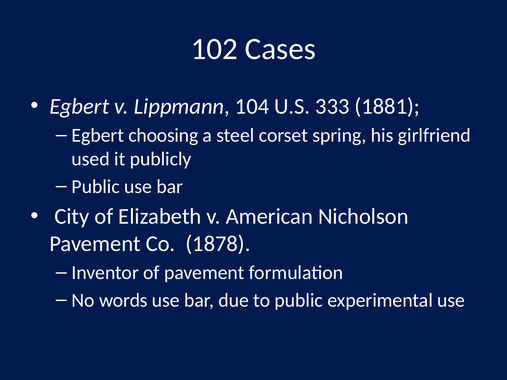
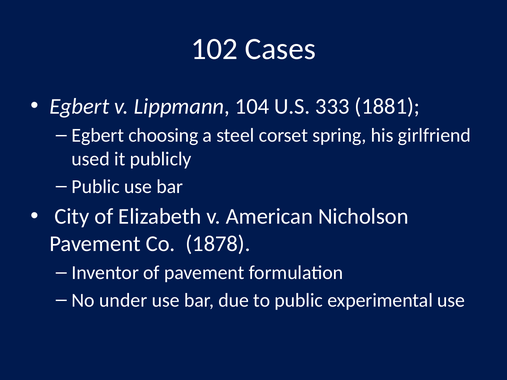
words: words -> under
